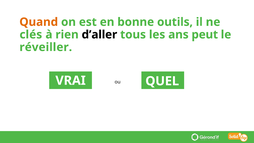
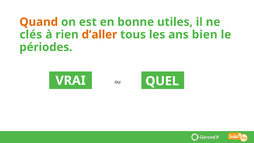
outils: outils -> utiles
d’aller colour: black -> orange
peut: peut -> bien
réveiller: réveiller -> périodes
